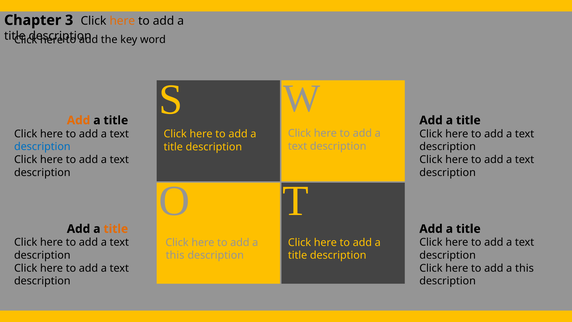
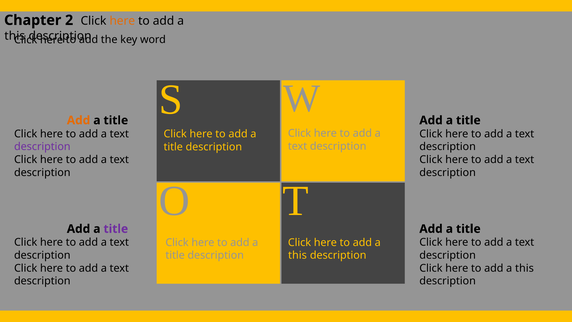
3: 3 -> 2
title at (15, 36): title -> this
description at (42, 147) colour: blue -> purple
title at (116, 229) colour: orange -> purple
this at (175, 255): this -> title
title at (298, 255): title -> this
